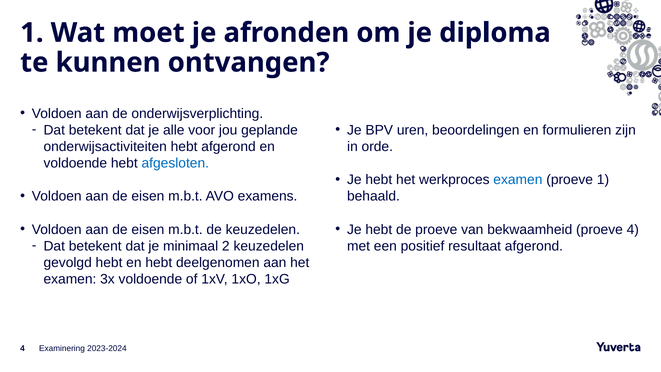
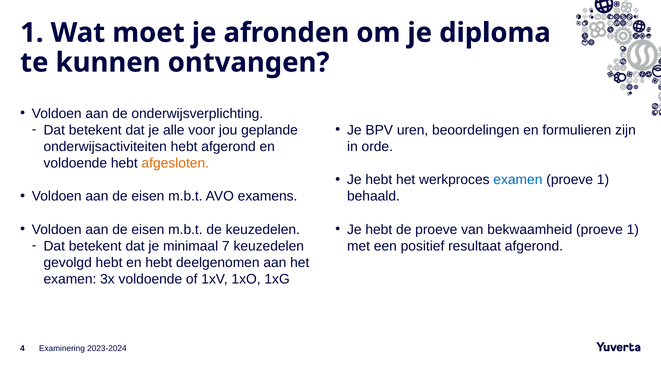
afgesloten colour: blue -> orange
bekwaamheid proeve 4: 4 -> 1
2: 2 -> 7
